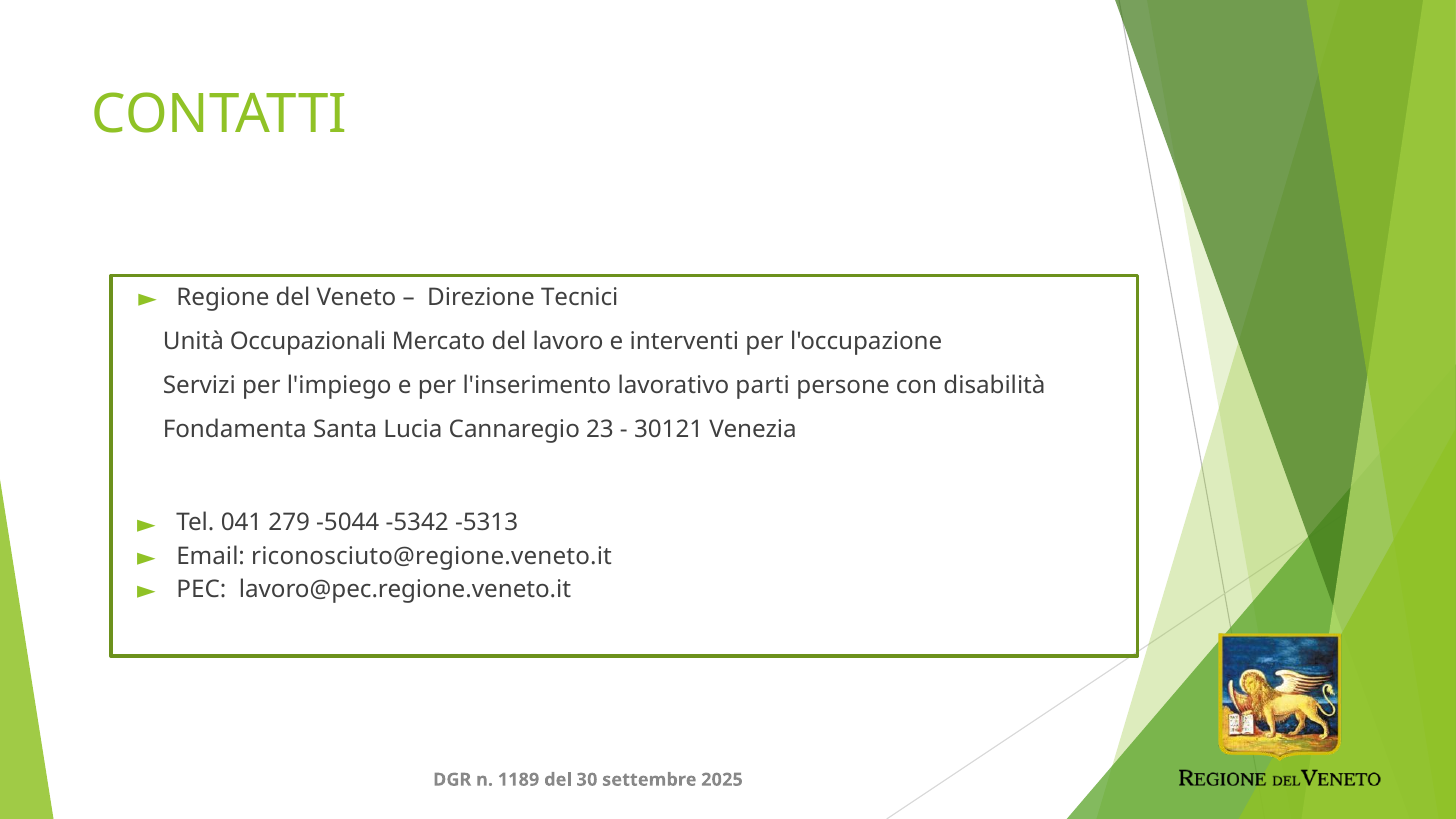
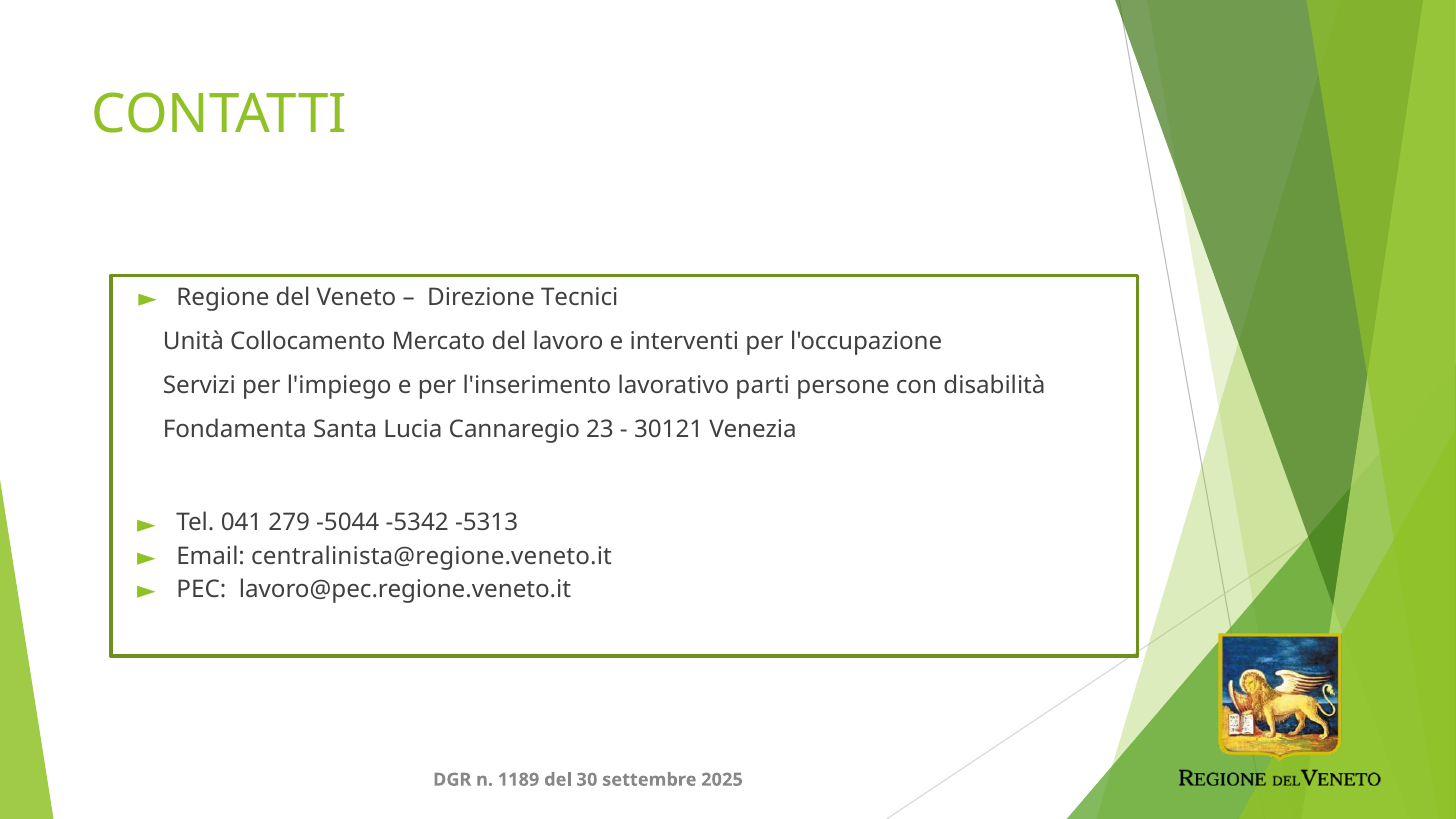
Occupazionali: Occupazionali -> Collocamento
riconosciuto@regione.veneto.it: riconosciuto@regione.veneto.it -> centralinista@regione.veneto.it
